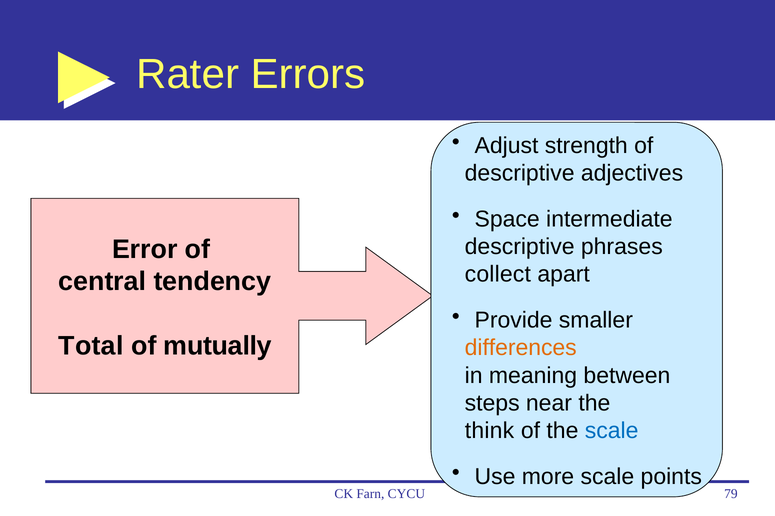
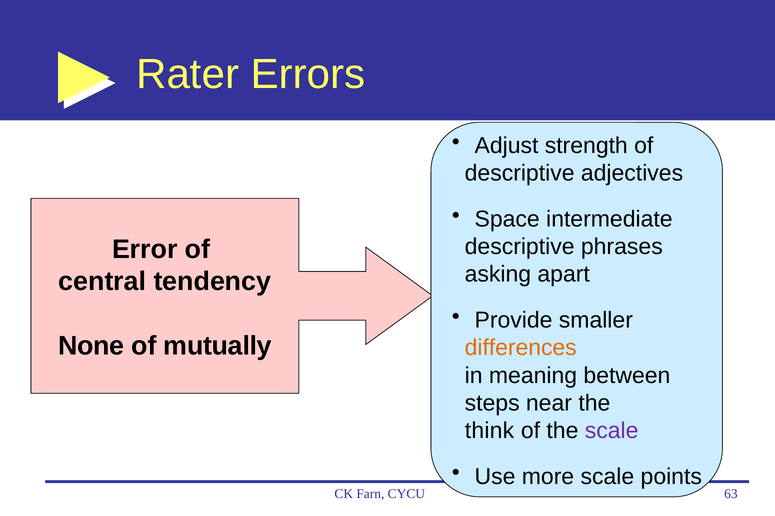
collect: collect -> asking
Total: Total -> None
scale at (612, 431) colour: blue -> purple
79: 79 -> 63
